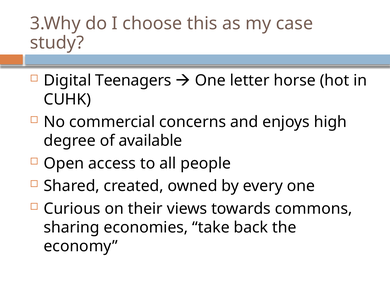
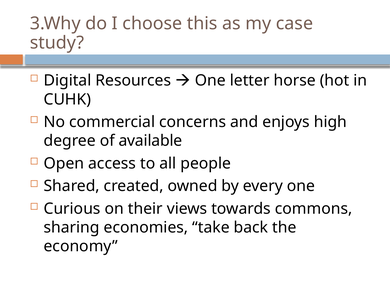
Teenagers: Teenagers -> Resources
